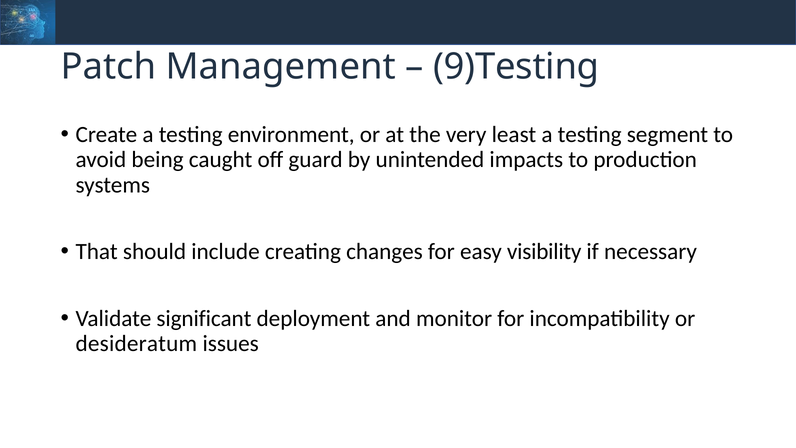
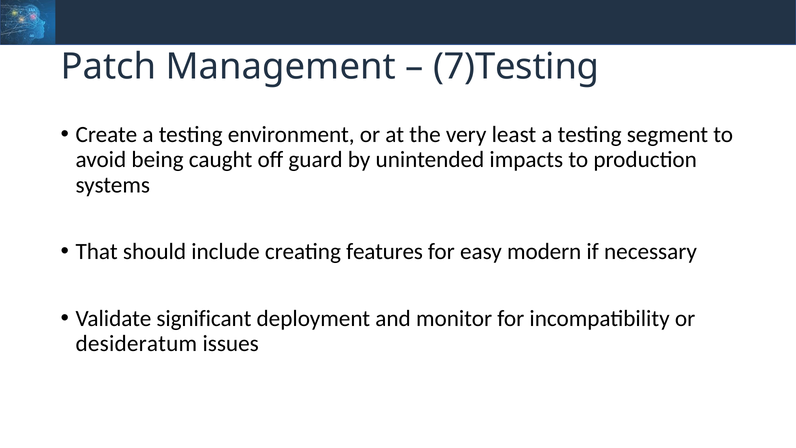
9)Testing: 9)Testing -> 7)Testing
changes: changes -> features
visibility: visibility -> modern
